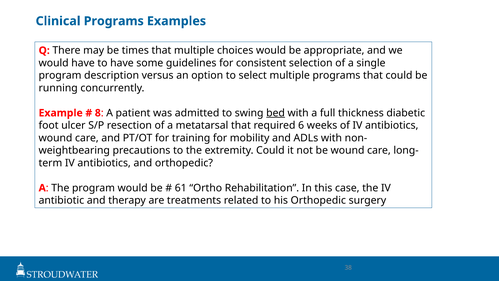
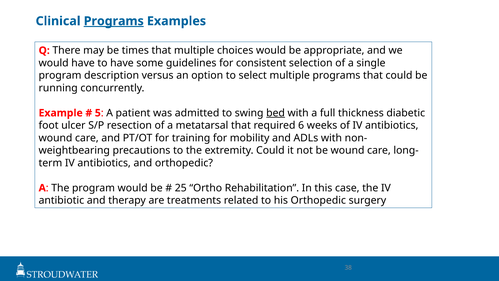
Programs at (114, 21) underline: none -> present
8: 8 -> 5
61: 61 -> 25
